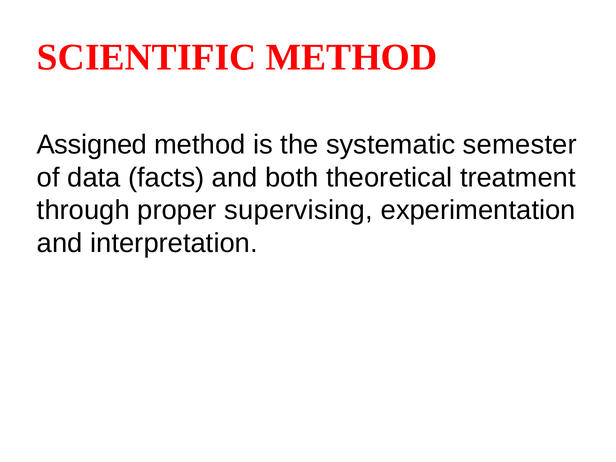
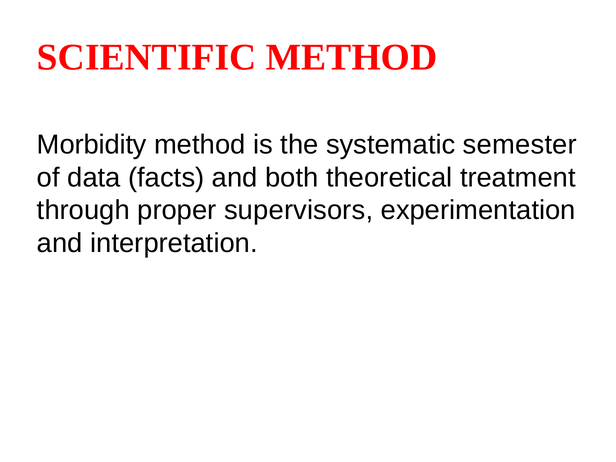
Assigned: Assigned -> Morbidity
supervising: supervising -> supervisors
